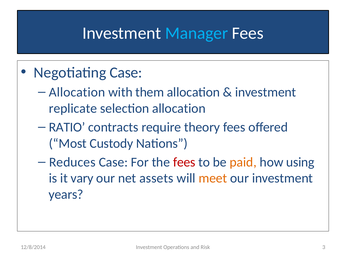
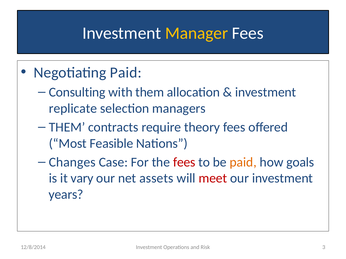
Manager colour: light blue -> yellow
Negotiating Case: Case -> Paid
Allocation at (77, 92): Allocation -> Consulting
selection allocation: allocation -> managers
RATIO at (67, 127): RATIO -> THEM
Custody: Custody -> Feasible
Reduces: Reduces -> Changes
using: using -> goals
meet colour: orange -> red
